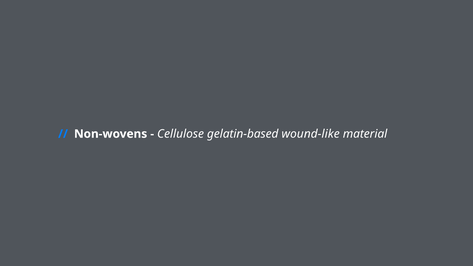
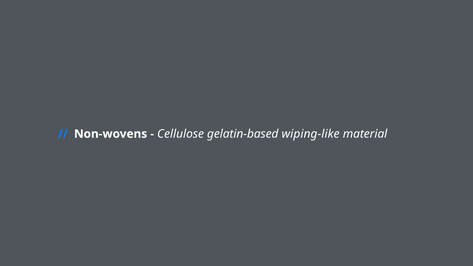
wound-like: wound-like -> wiping-like
